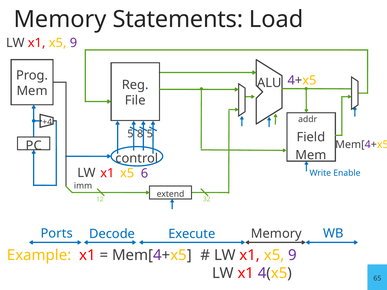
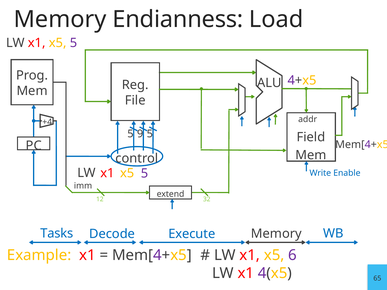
Statements: Statements -> Endianness
9 at (74, 43): 9 -> 5
8: 8 -> 9
6 at (144, 174): 6 -> 5
Ports: Ports -> Tasks
9 at (293, 255): 9 -> 6
